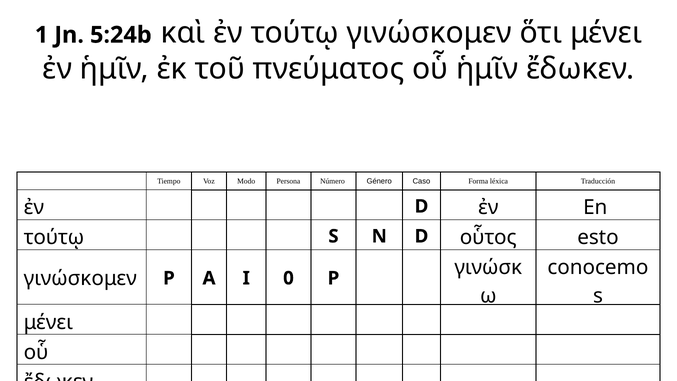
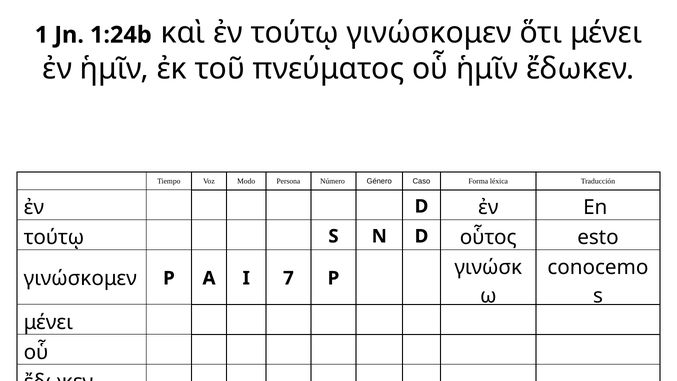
5:24b: 5:24b -> 1:24b
0: 0 -> 7
